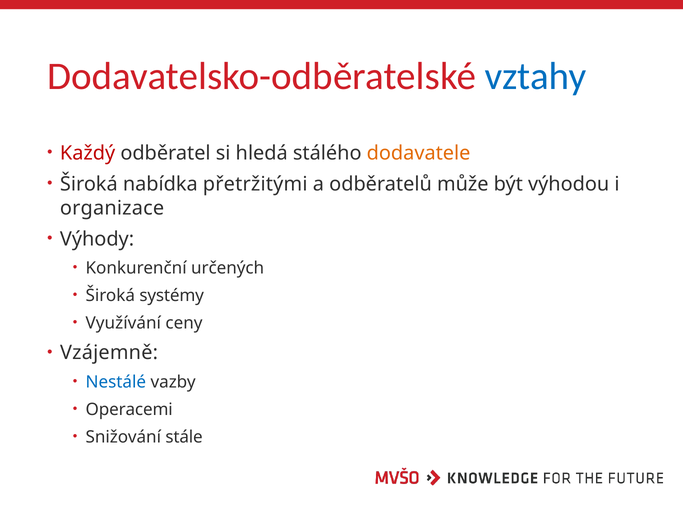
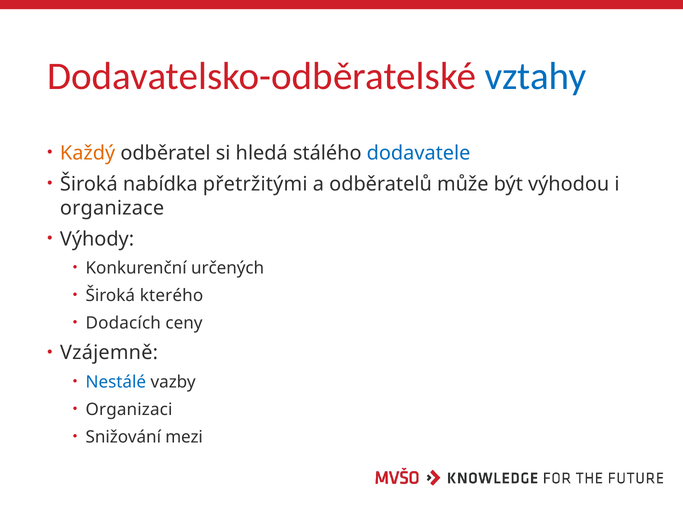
Každý colour: red -> orange
dodavatele colour: orange -> blue
systémy: systémy -> kterého
Využívání: Využívání -> Dodacích
Operacemi: Operacemi -> Organizaci
stále: stále -> mezi
